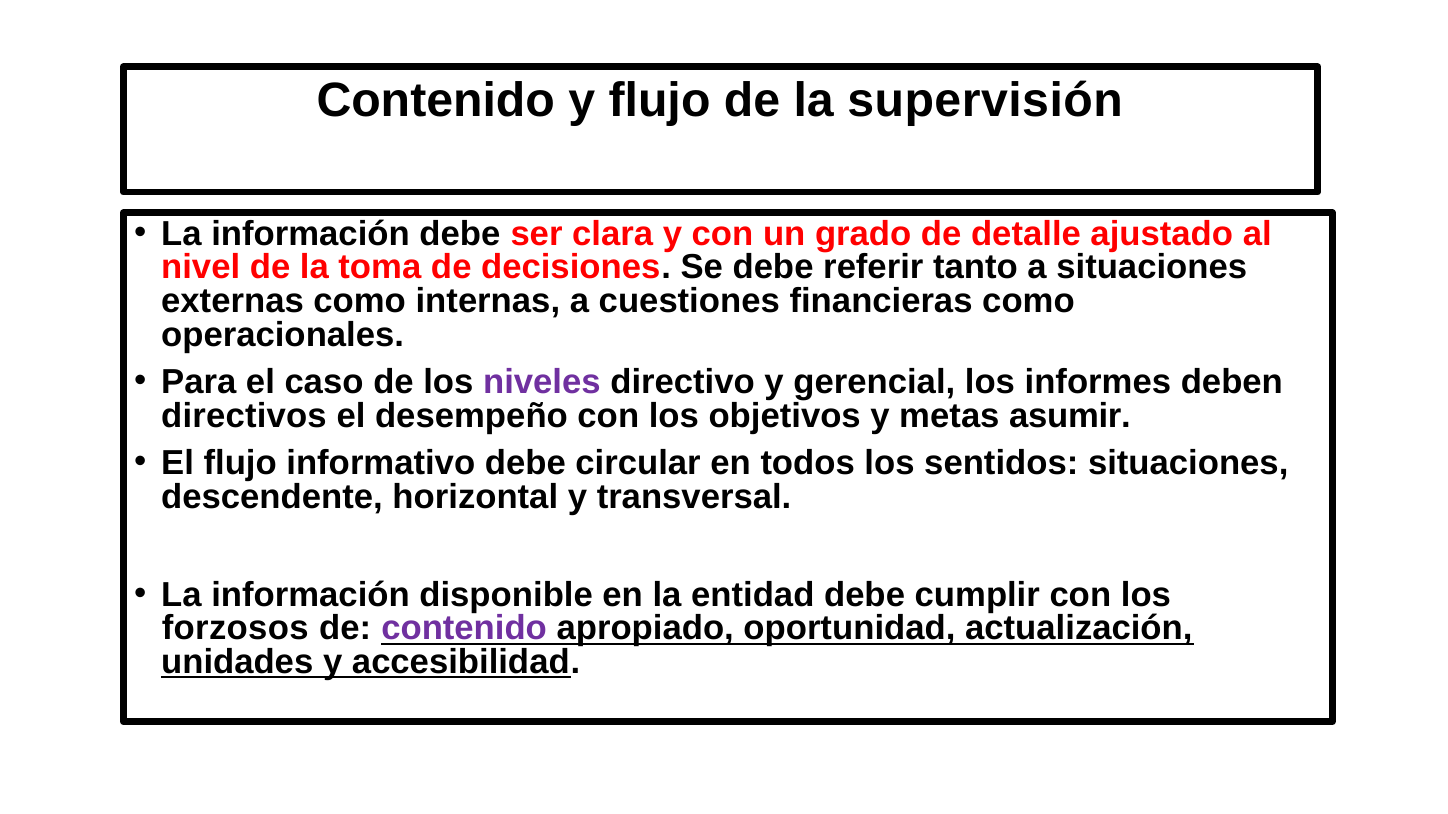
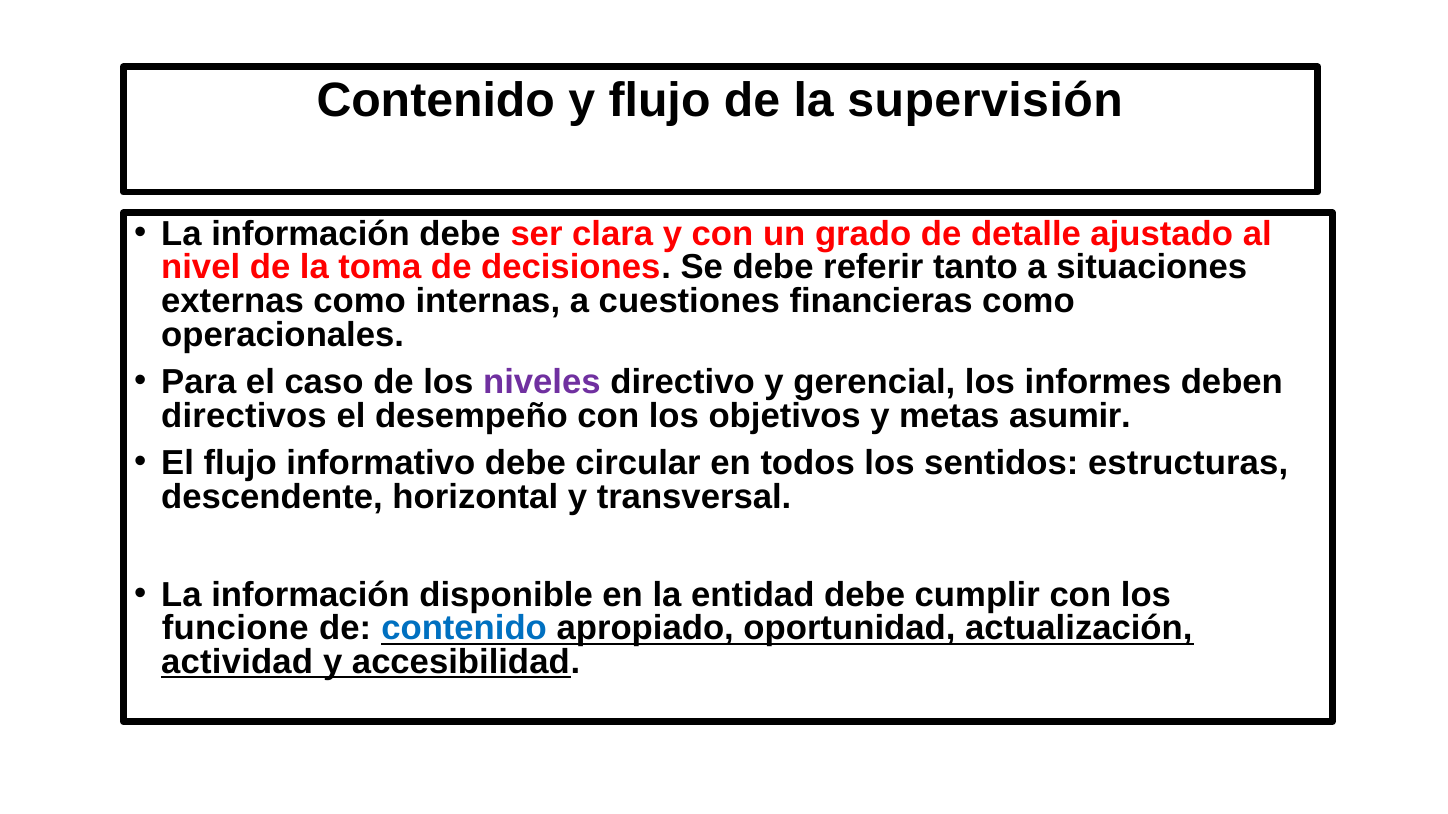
sentidos situaciones: situaciones -> estructuras
forzosos: forzosos -> funcione
contenido at (464, 629) colour: purple -> blue
unidades: unidades -> actividad
